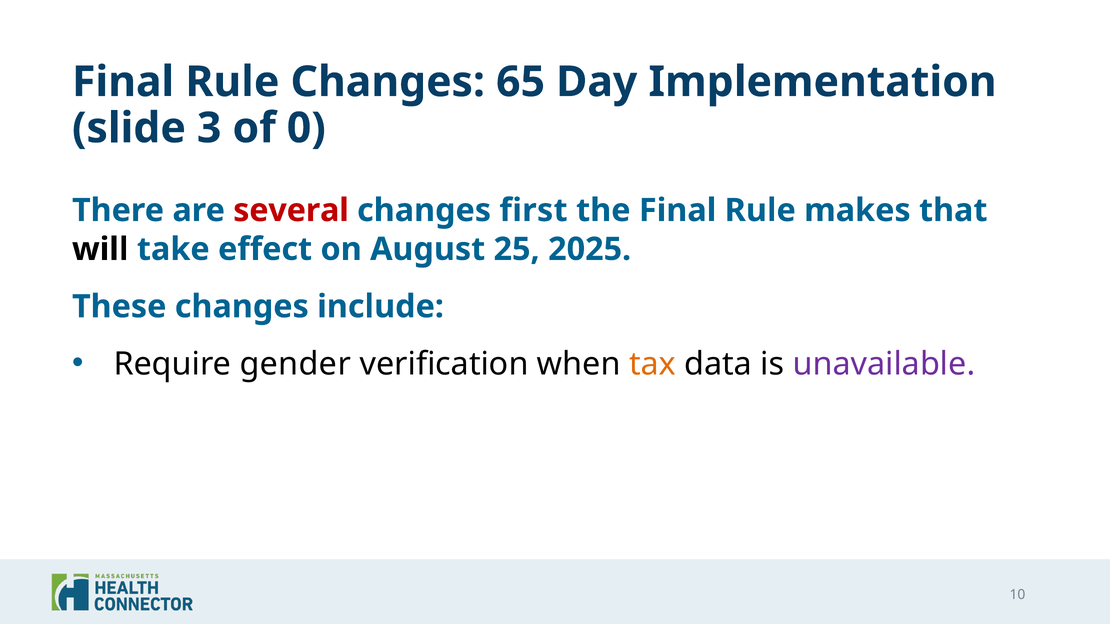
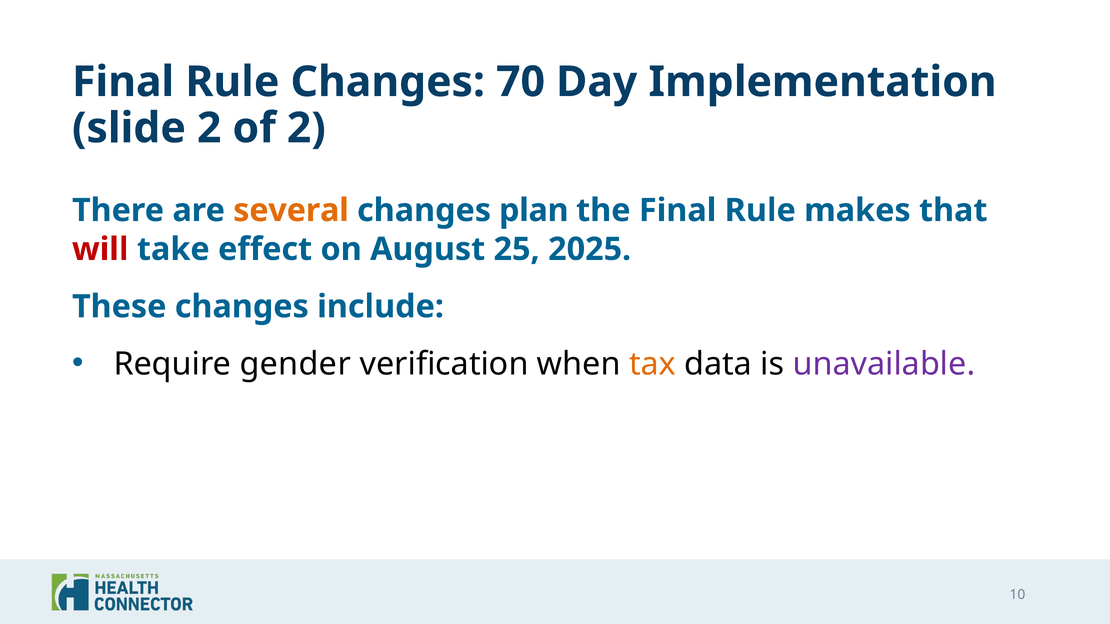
65: 65 -> 70
slide 3: 3 -> 2
of 0: 0 -> 2
several colour: red -> orange
first: first -> plan
will colour: black -> red
